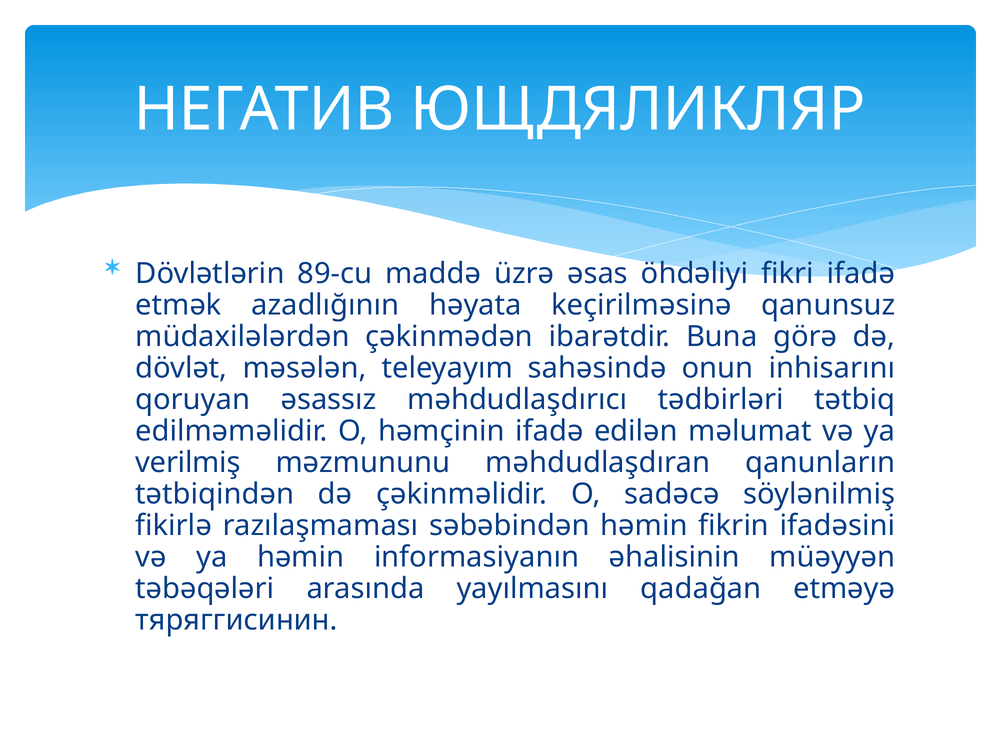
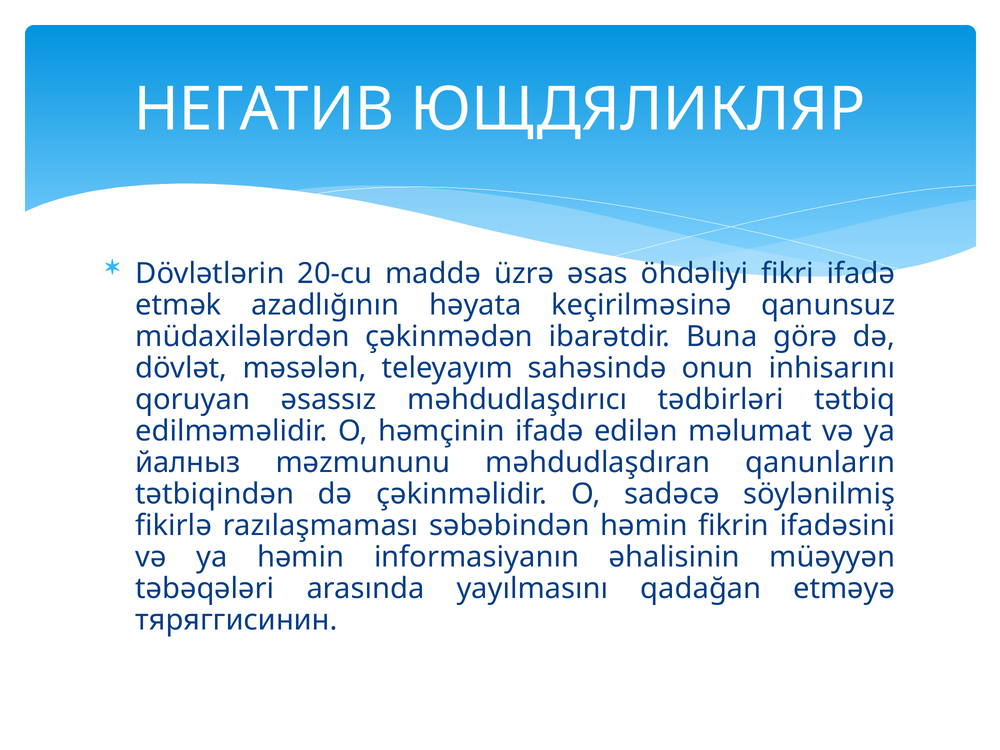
89-cu: 89-cu -> 20-cu
verilmiş: verilmiş -> йалныз
